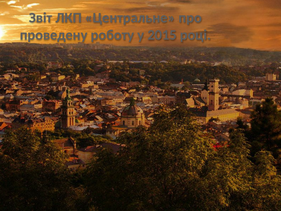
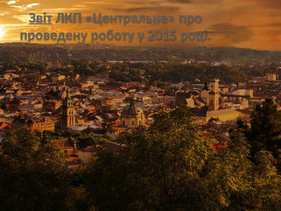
Звіт underline: none -> present
